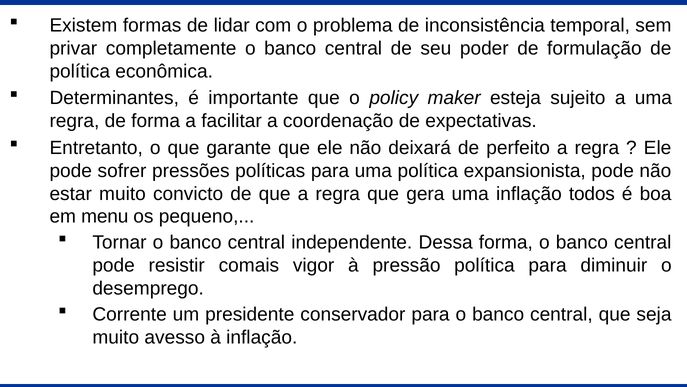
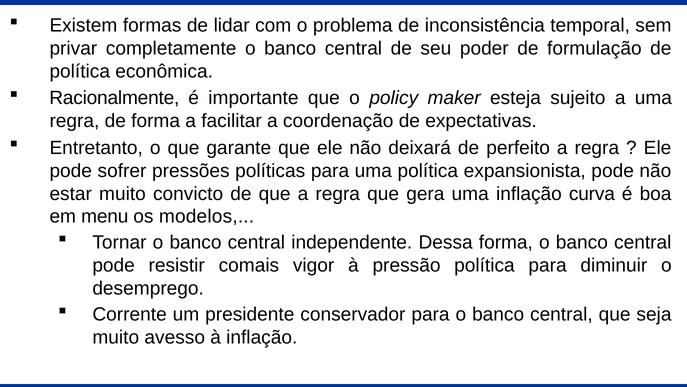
Determinantes: Determinantes -> Racionalmente
todos: todos -> curva
pequeno: pequeno -> modelos
